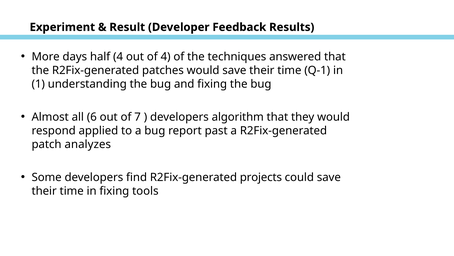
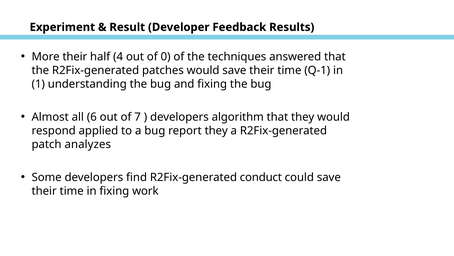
More days: days -> their
of 4: 4 -> 0
report past: past -> they
projects: projects -> conduct
tools: tools -> work
